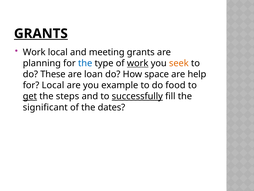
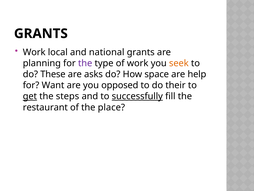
GRANTS at (41, 34) underline: present -> none
meeting: meeting -> national
the at (85, 63) colour: blue -> purple
work at (138, 63) underline: present -> none
loan: loan -> asks
for Local: Local -> Want
example: example -> opposed
food: food -> their
significant: significant -> restaurant
dates: dates -> place
